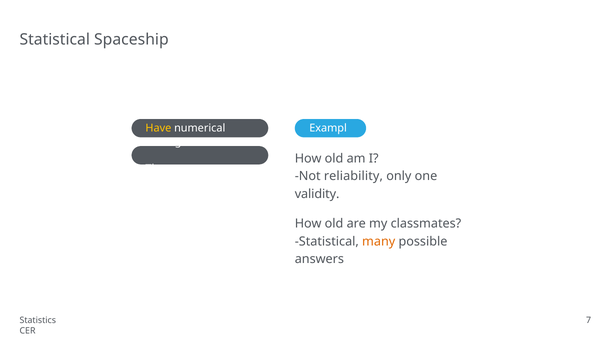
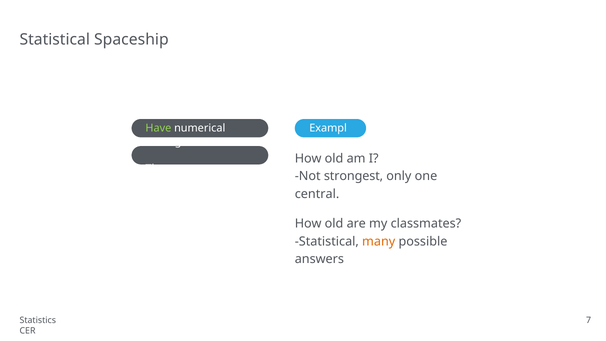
Have colour: yellow -> light green
reliability: reliability -> strongest
validity: validity -> central
